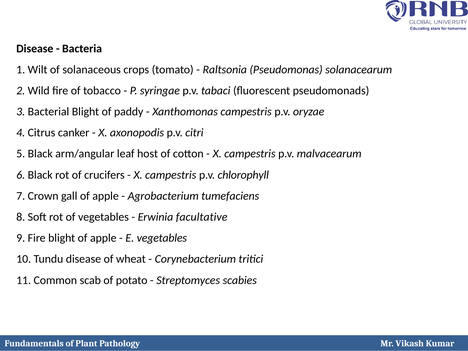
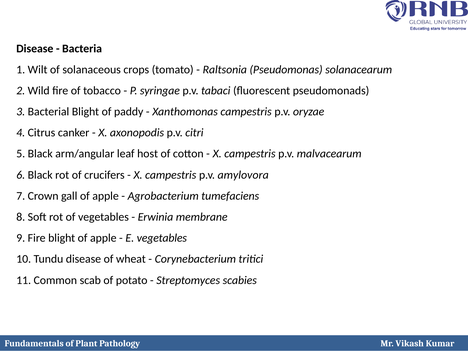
chlorophyll: chlorophyll -> amylovora
facultative: facultative -> membrane
